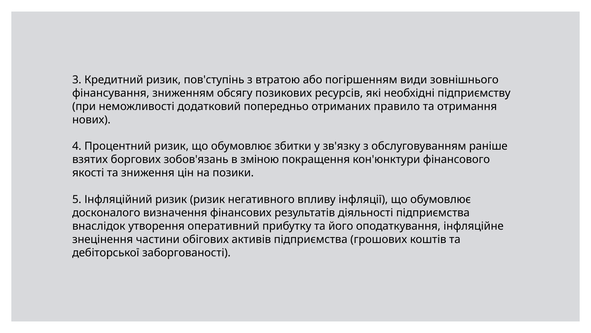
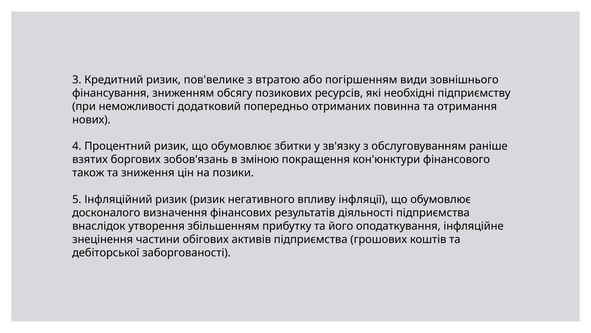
пов'ступінь: пов'ступінь -> пов'велике
правило: правило -> повинна
якості: якості -> також
оперативний: оперативний -> збільшенням
